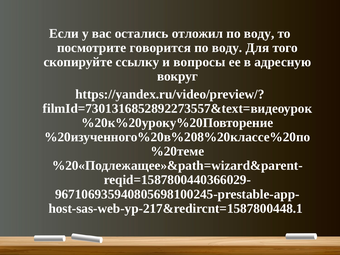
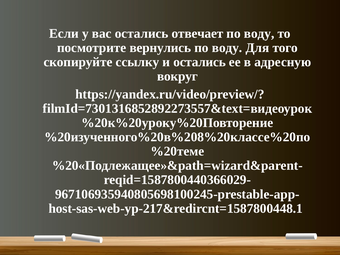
отложил: отложил -> отвечает
говорится: говорится -> вернулись
и вопросы: вопросы -> остались
